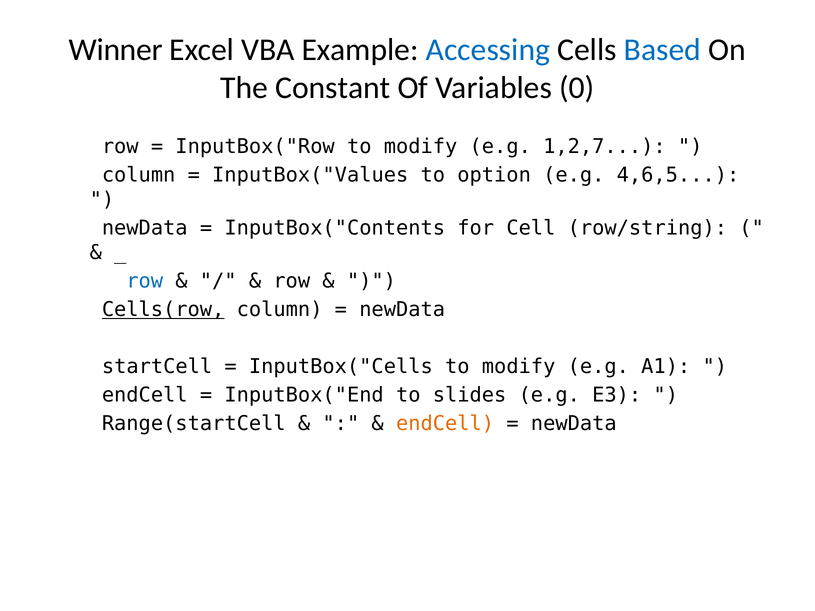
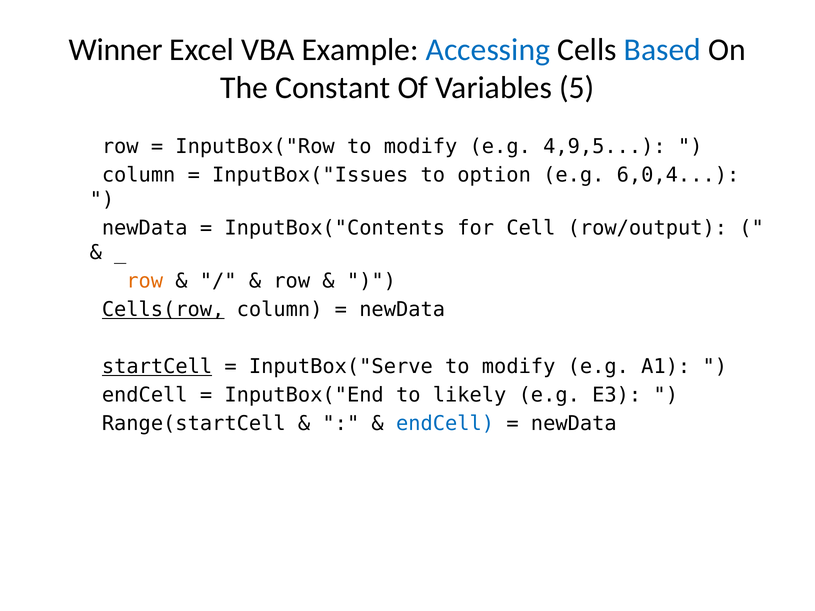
0: 0 -> 5
1,2,7: 1,2,7 -> 4,9,5
InputBox("Values: InputBox("Values -> InputBox("Issues
4,6,5: 4,6,5 -> 6,0,4
row/string: row/string -> row/output
row at (145, 281) colour: blue -> orange
startCell underline: none -> present
InputBox("Cells: InputBox("Cells -> InputBox("Serve
slides: slides -> likely
endCell at (445, 424) colour: orange -> blue
